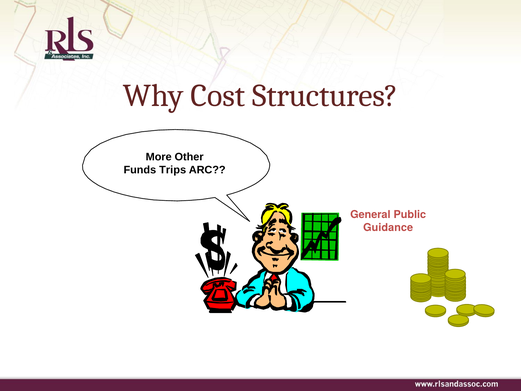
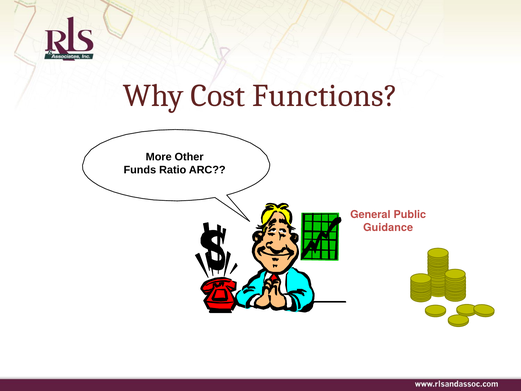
Structures: Structures -> Functions
Trips: Trips -> Ratio
